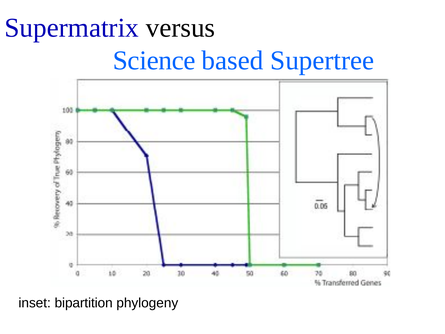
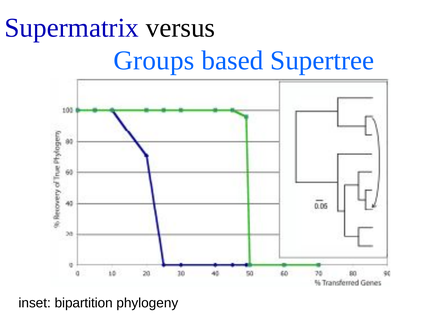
Science: Science -> Groups
